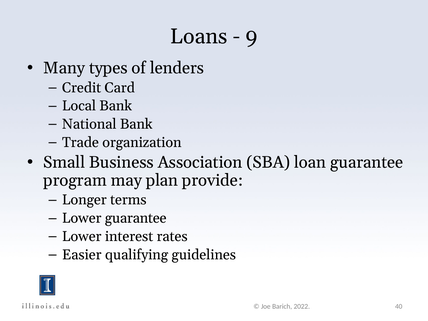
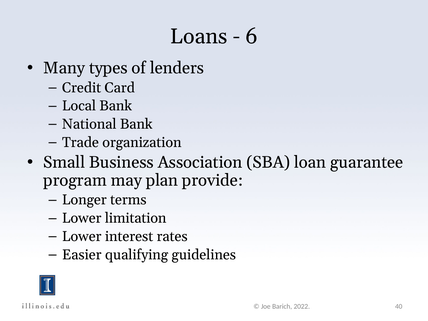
9: 9 -> 6
Lower guarantee: guarantee -> limitation
